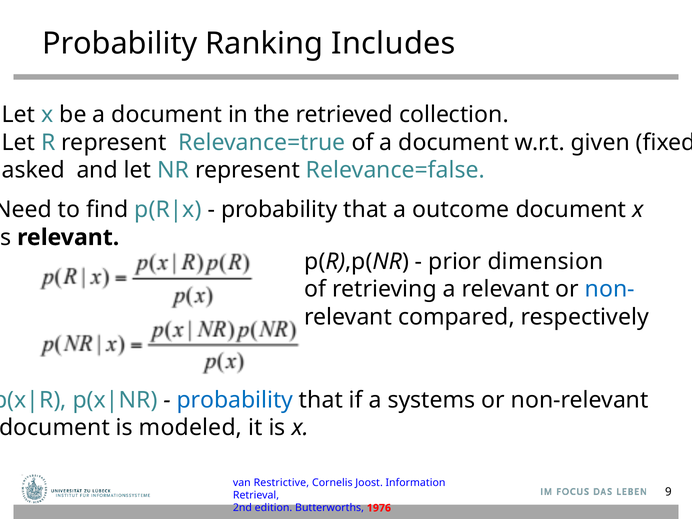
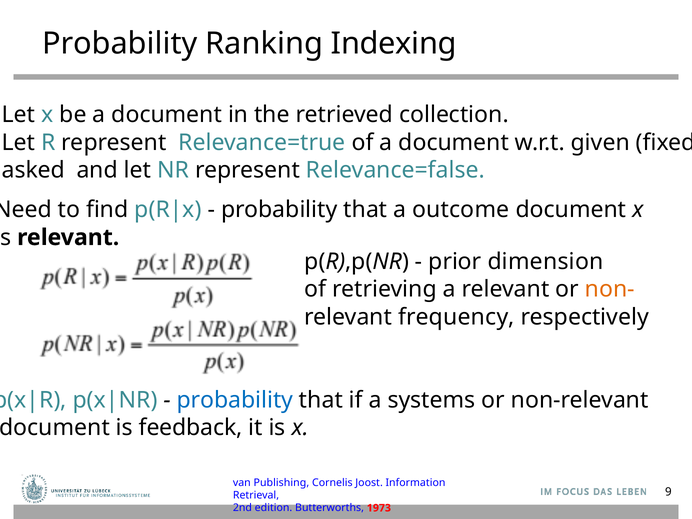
Includes: Includes -> Indexing
non- colour: blue -> orange
compared: compared -> frequency
modeled: modeled -> feedback
Restrictive: Restrictive -> Publishing
1976: 1976 -> 1973
